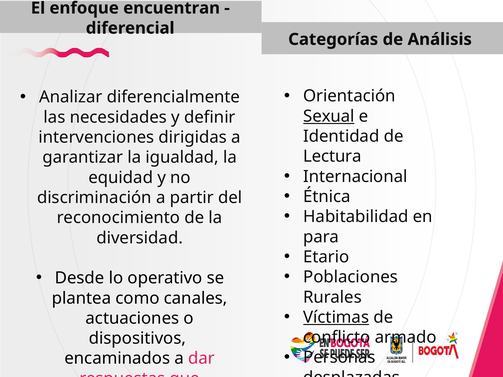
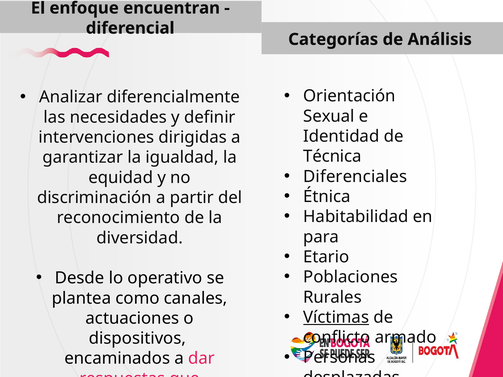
Sexual underline: present -> none
Lectura: Lectura -> Técnica
Internacional: Internacional -> Diferenciales
